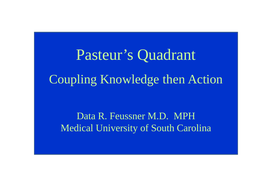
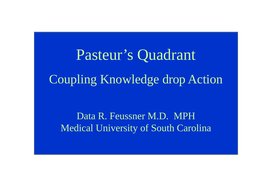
then: then -> drop
